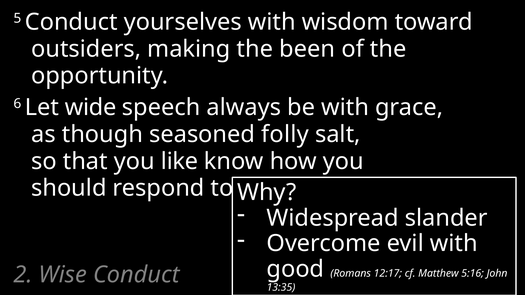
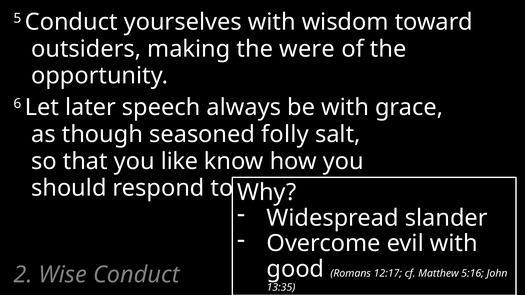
been: been -> were
wide: wide -> later
